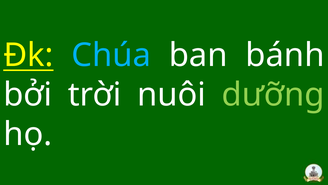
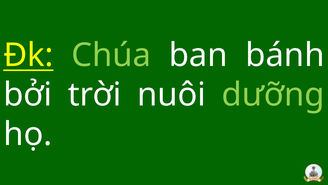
Chúa colour: light blue -> light green
